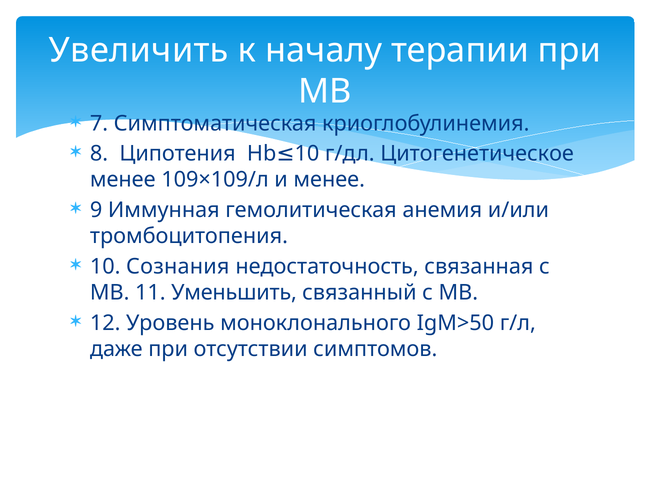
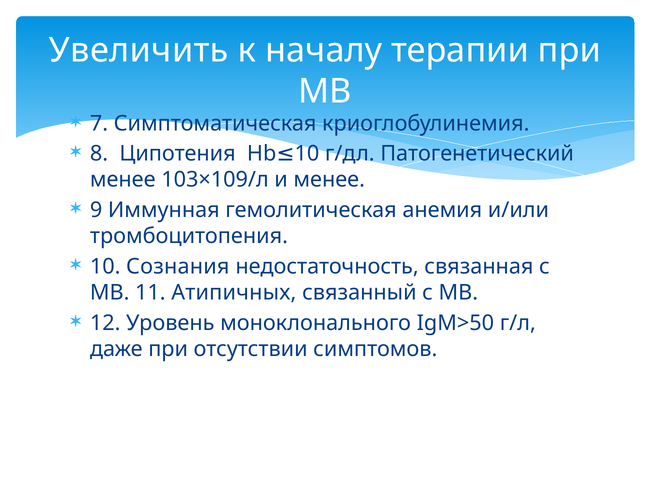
Цитогенетическое: Цитогенетическое -> Патогенетический
109×109/л: 109×109/л -> 103×109/л
Уменьшить: Уменьшить -> Атипичных
